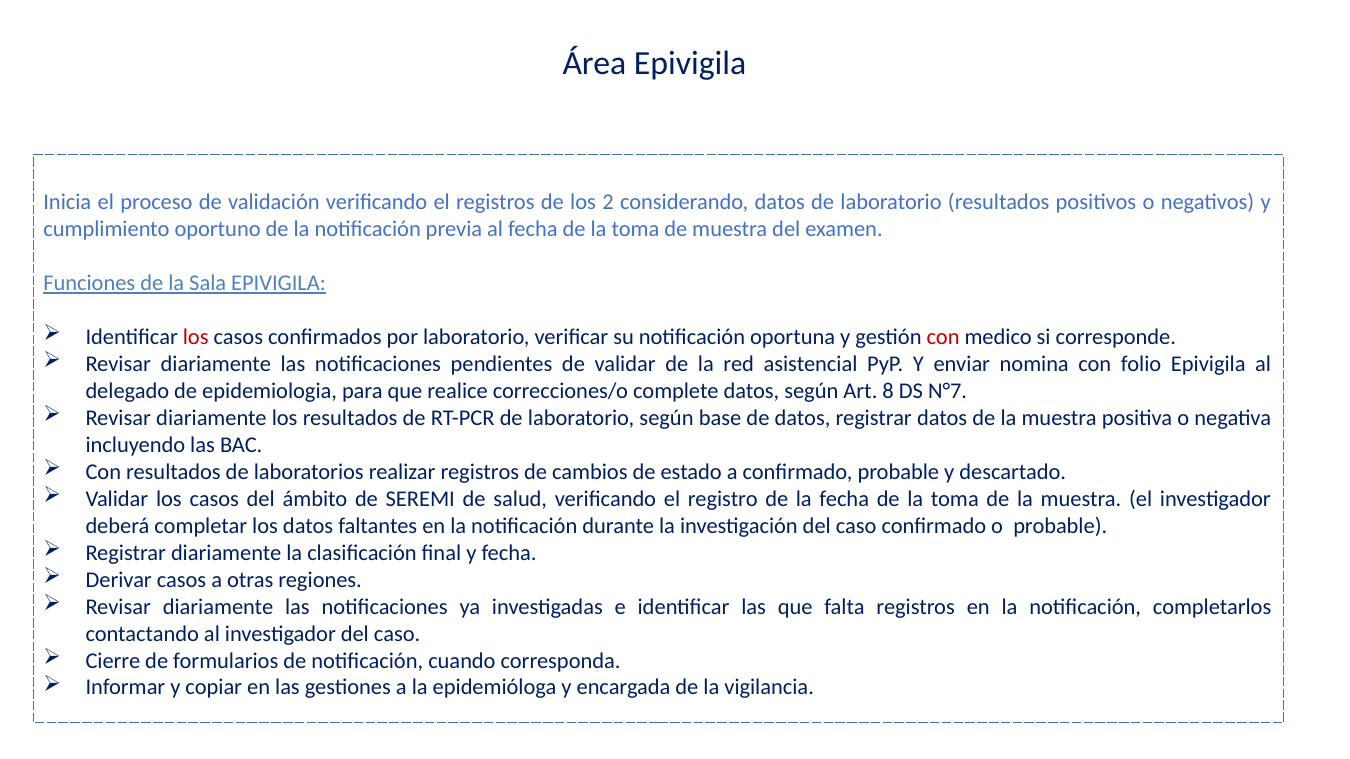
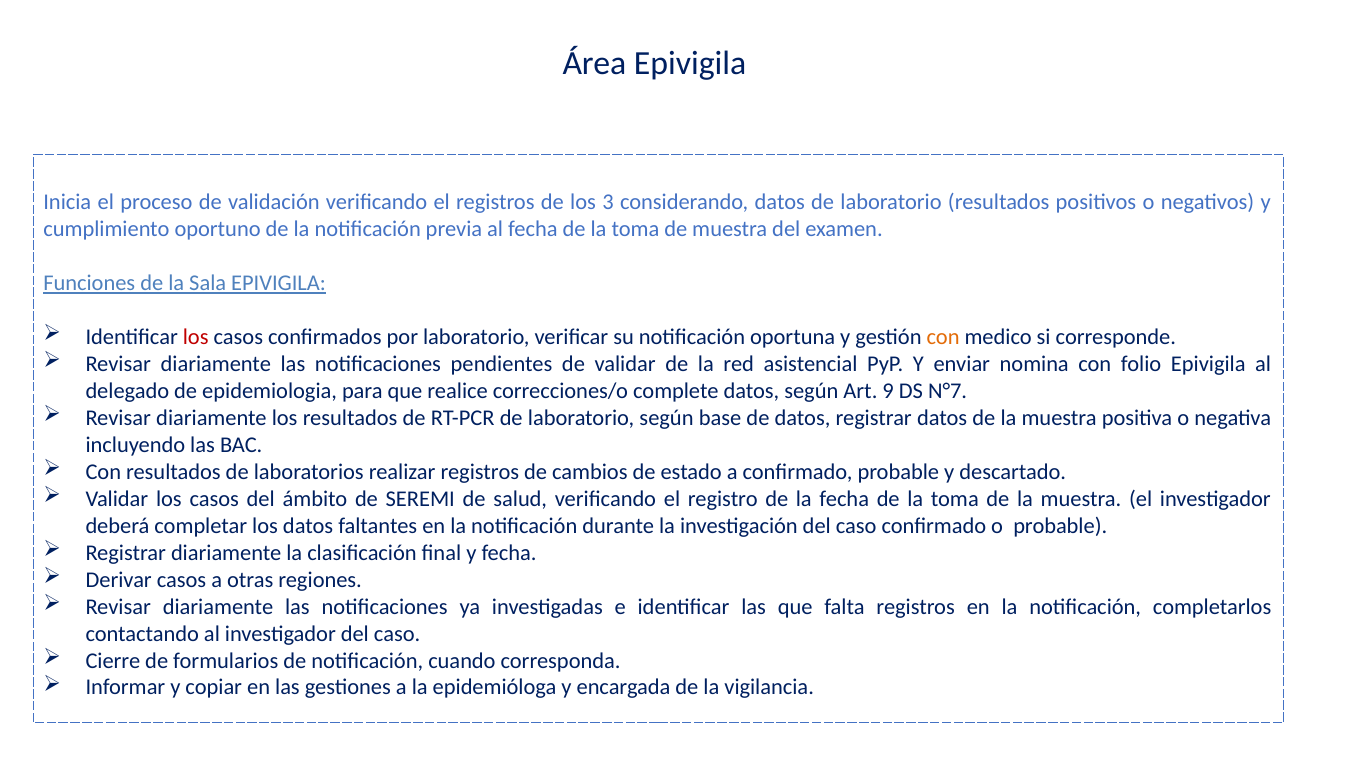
2: 2 -> 3
con at (943, 337) colour: red -> orange
8: 8 -> 9
